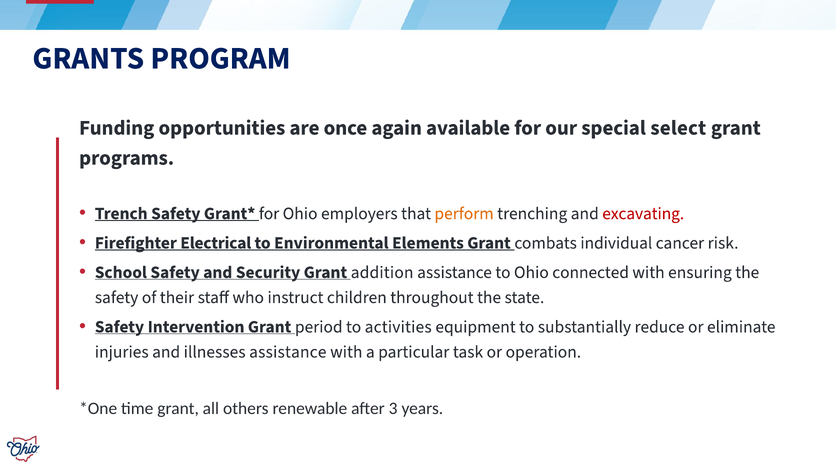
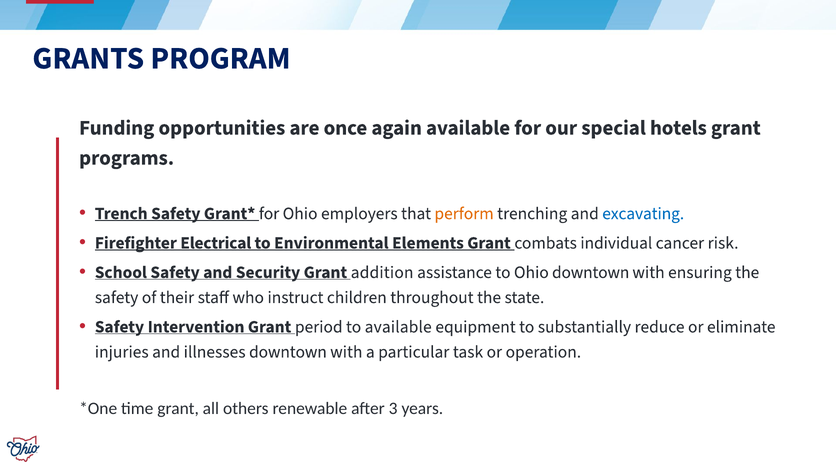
select: select -> hotels
excavating colour: red -> blue
Ohio connected: connected -> downtown
to activities: activities -> available
illnesses assistance: assistance -> downtown
